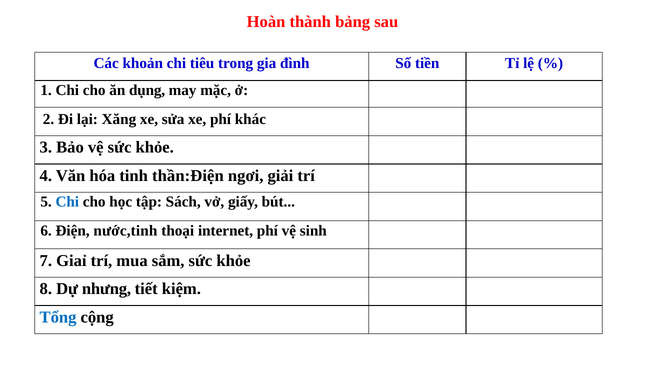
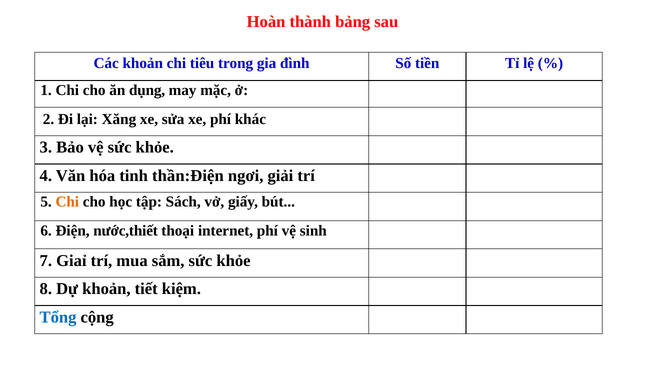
Chi at (67, 202) colour: blue -> orange
nước,tinh: nước,tinh -> nước,thiết
Dự nhưng: nhưng -> khoản
